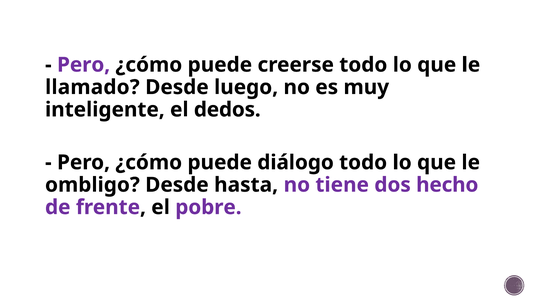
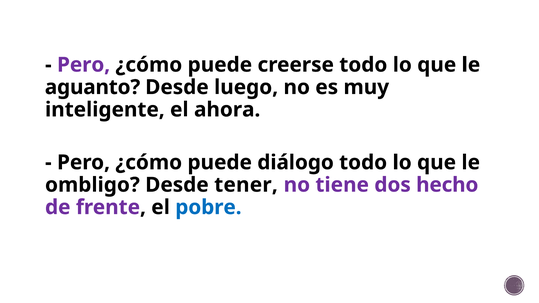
llamado: llamado -> aguanto
dedos: dedos -> ahora
hasta: hasta -> tener
pobre colour: purple -> blue
